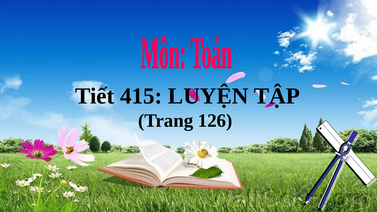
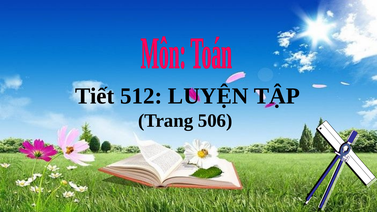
415: 415 -> 512
126: 126 -> 506
